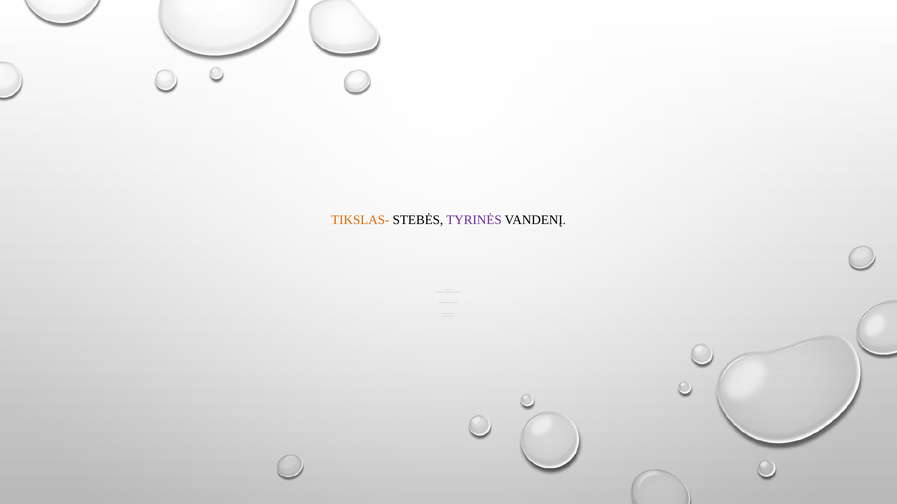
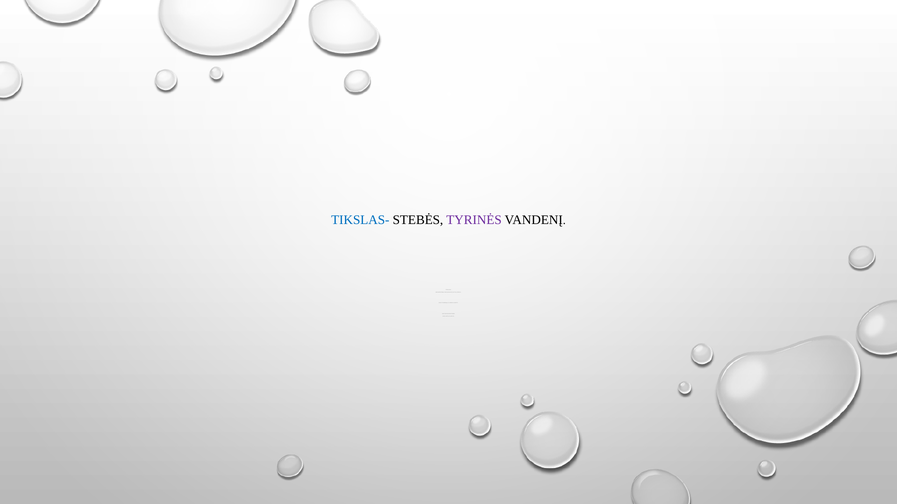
TIKSLAS- colour: orange -> blue
